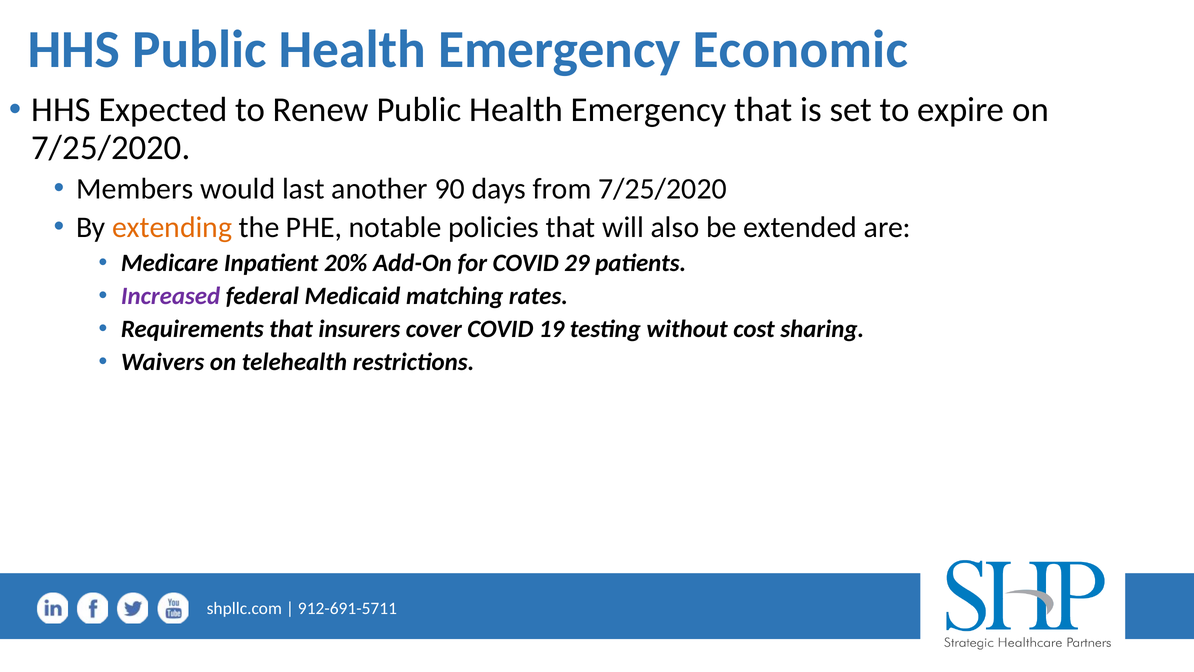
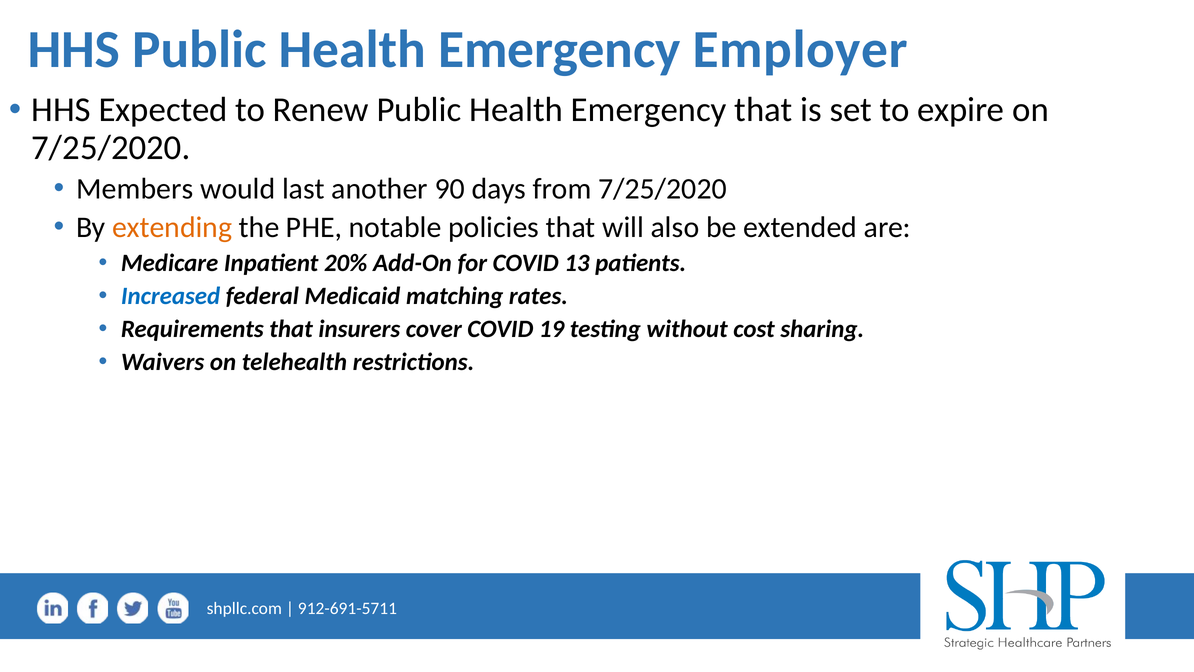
Economic: Economic -> Employer
29: 29 -> 13
Increased colour: purple -> blue
